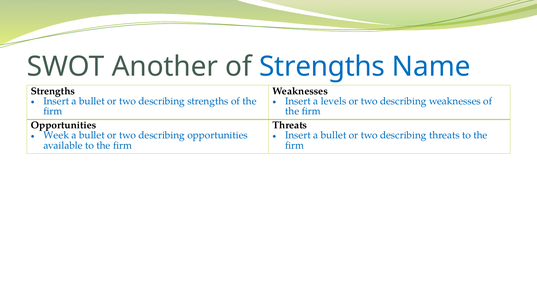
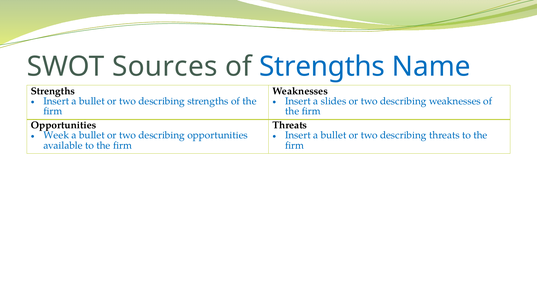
Another: Another -> Sources
levels: levels -> slides
